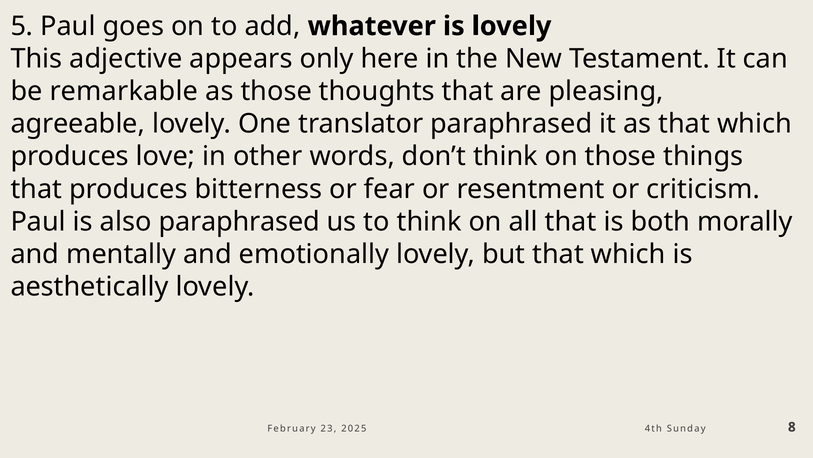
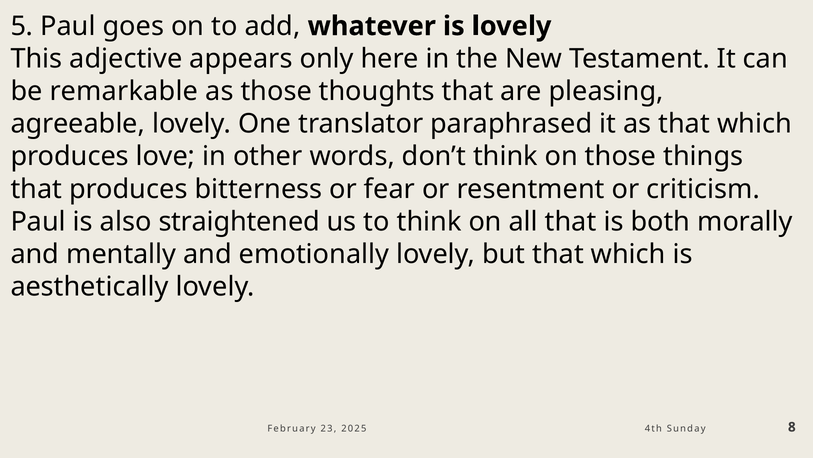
also paraphrased: paraphrased -> straightened
